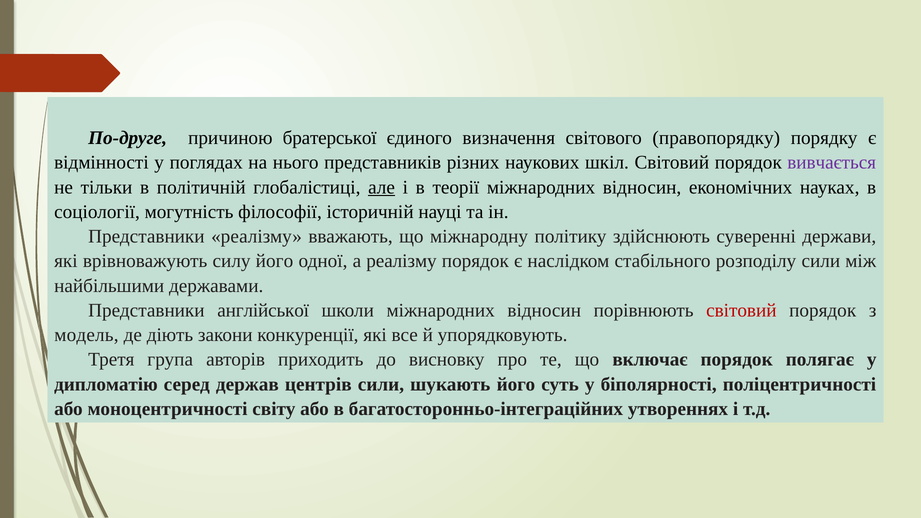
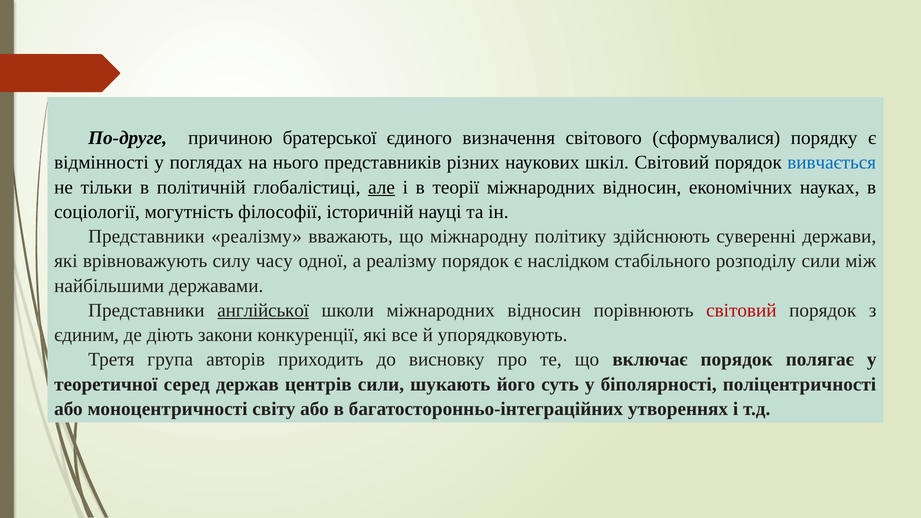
правопорядку: правопорядку -> сформувалися
вивчається colour: purple -> blue
силу його: його -> часу
англійської underline: none -> present
модель: модель -> єдиним
дипломатію: дипломатію -> теоретичної
